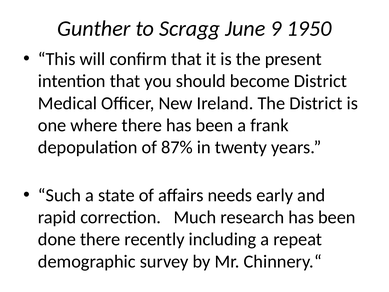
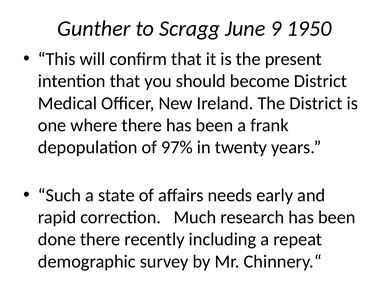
87%: 87% -> 97%
